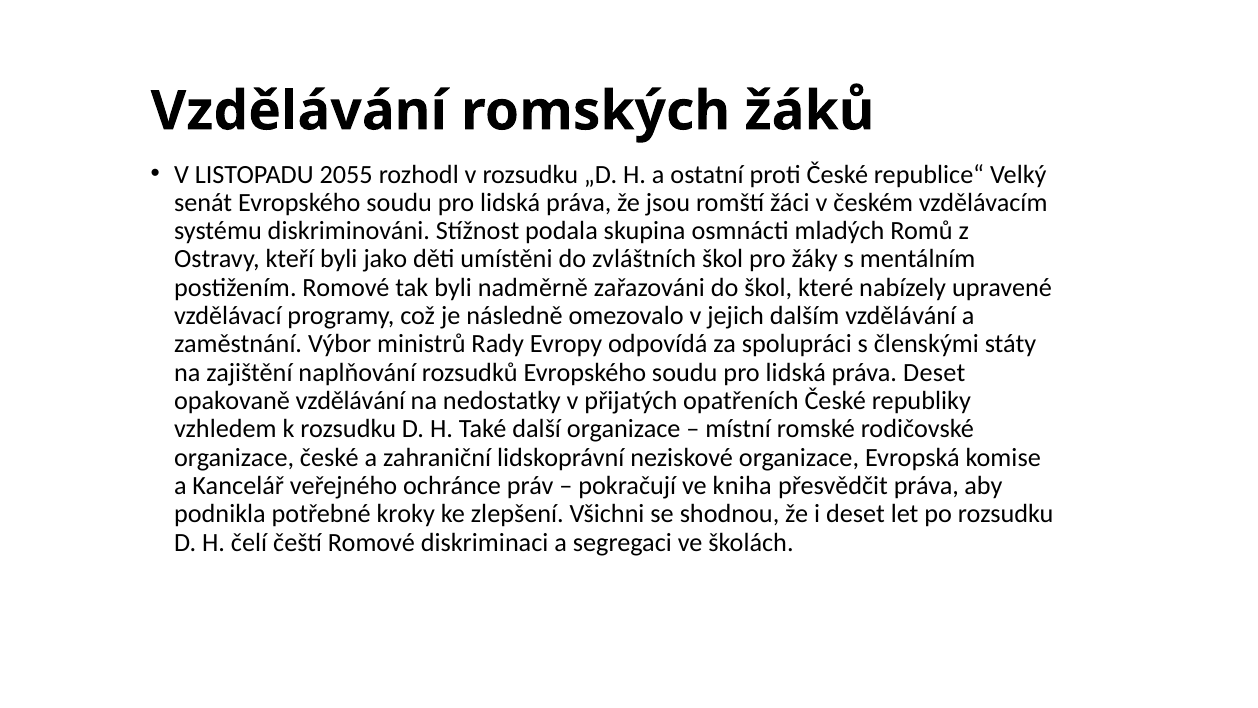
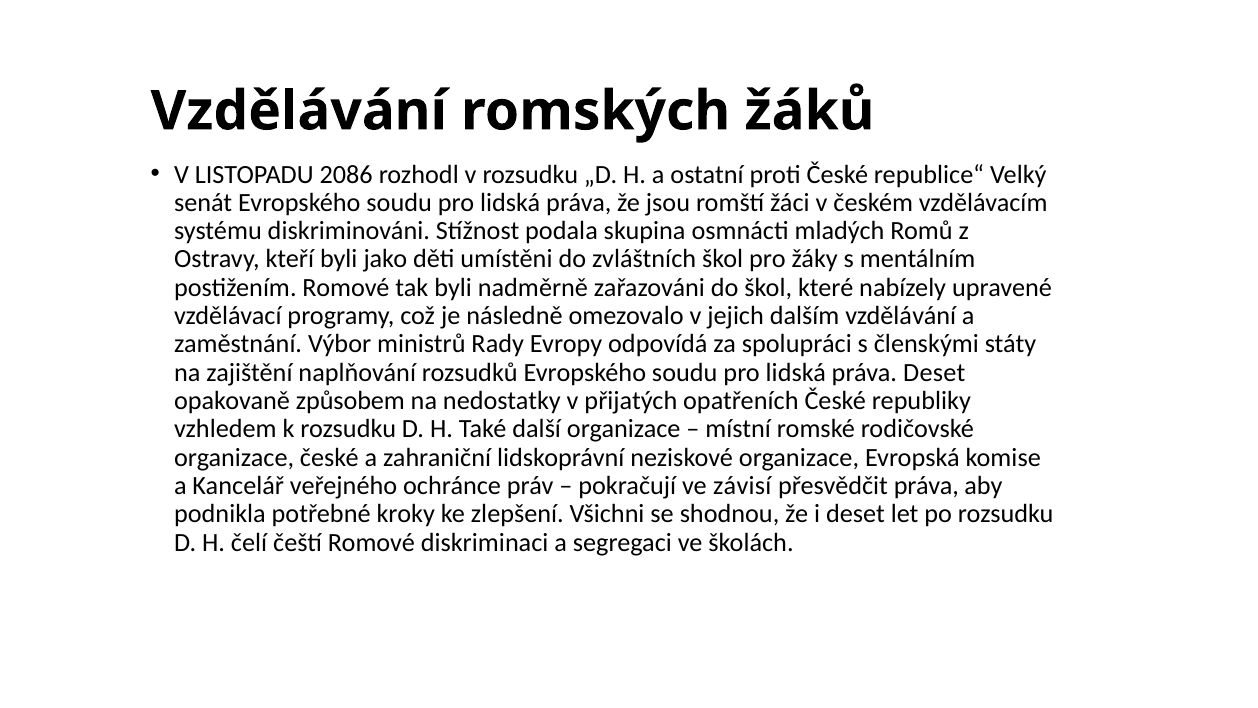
2055: 2055 -> 2086
opakovaně vzdělávání: vzdělávání -> způsobem
kniha: kniha -> závisí
